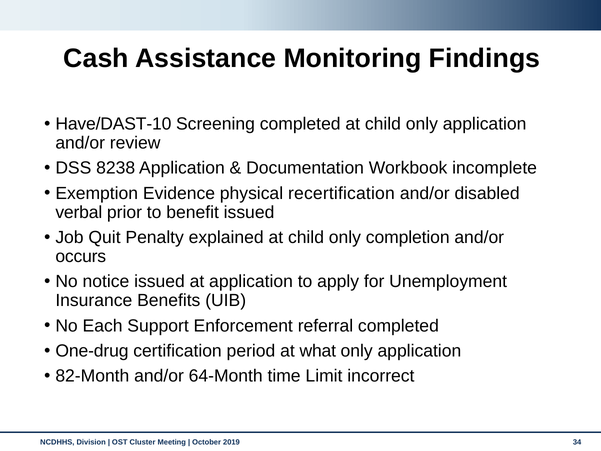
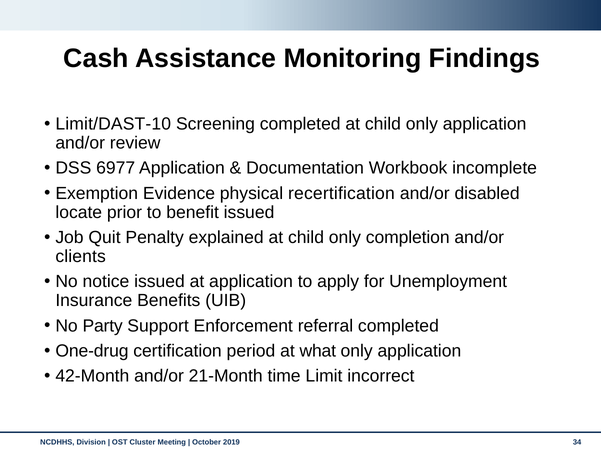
Have/DAST-10: Have/DAST-10 -> Limit/DAST-10
8238: 8238 -> 6977
verbal: verbal -> locate
occurs: occurs -> clients
Each: Each -> Party
82-Month: 82-Month -> 42-Month
64-Month: 64-Month -> 21-Month
